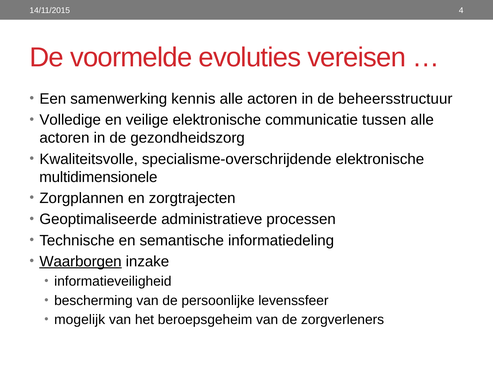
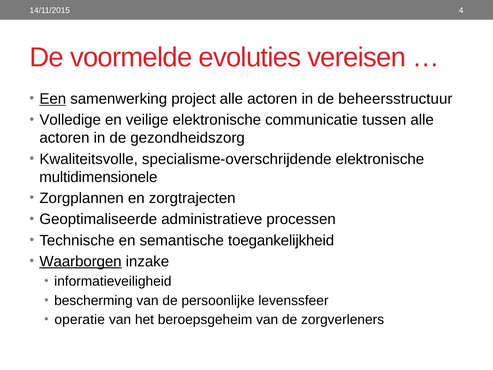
Een underline: none -> present
kennis: kennis -> project
informatiedeling: informatiedeling -> toegankelijkheid
mogelijk: mogelijk -> operatie
